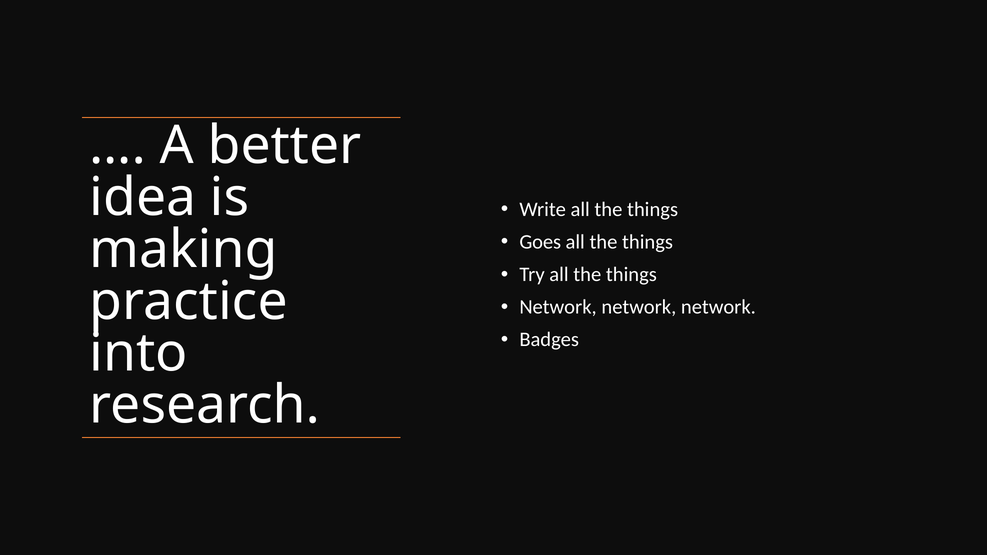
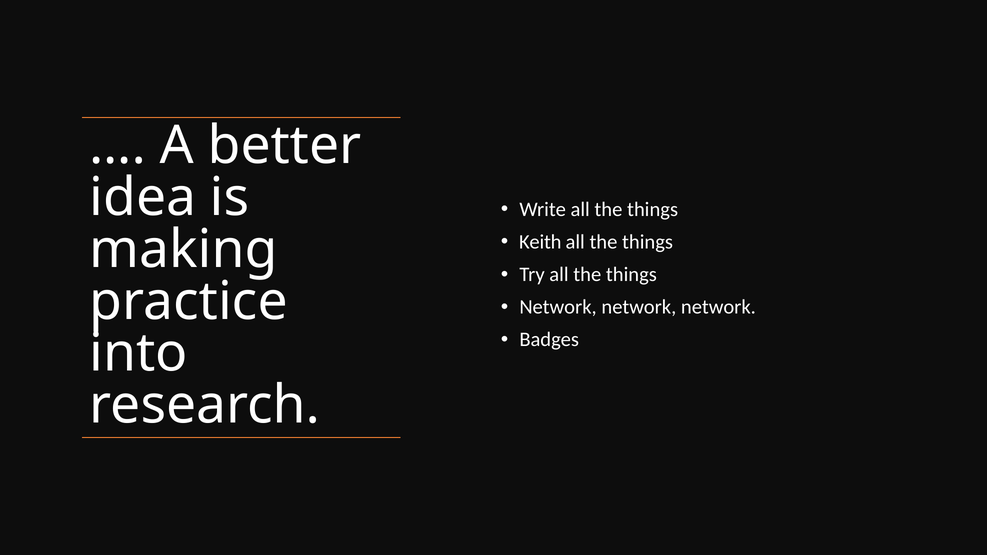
Goes: Goes -> Keith
